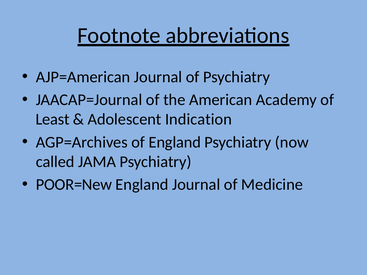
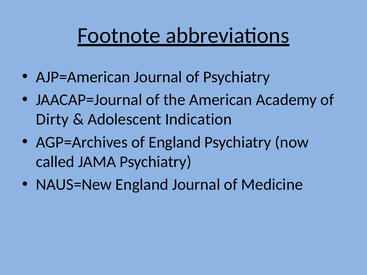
Least: Least -> Dirty
POOR=New: POOR=New -> NAUS=New
